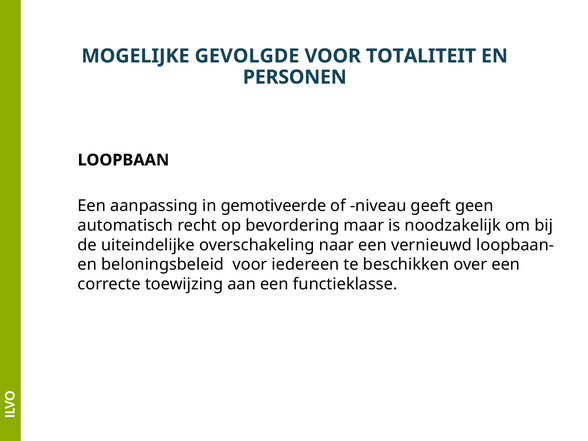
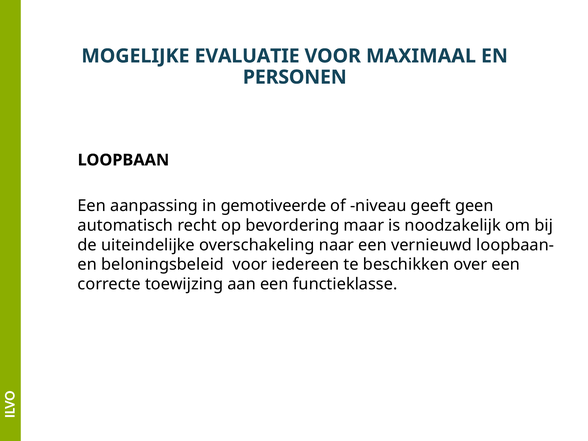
GEVOLGDE: GEVOLGDE -> EVALUATIE
TOTALITEIT: TOTALITEIT -> MAXIMAAL
